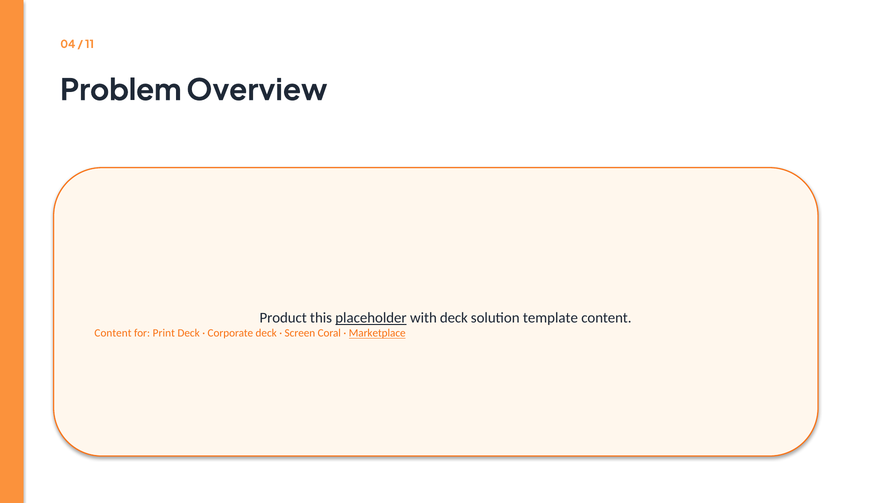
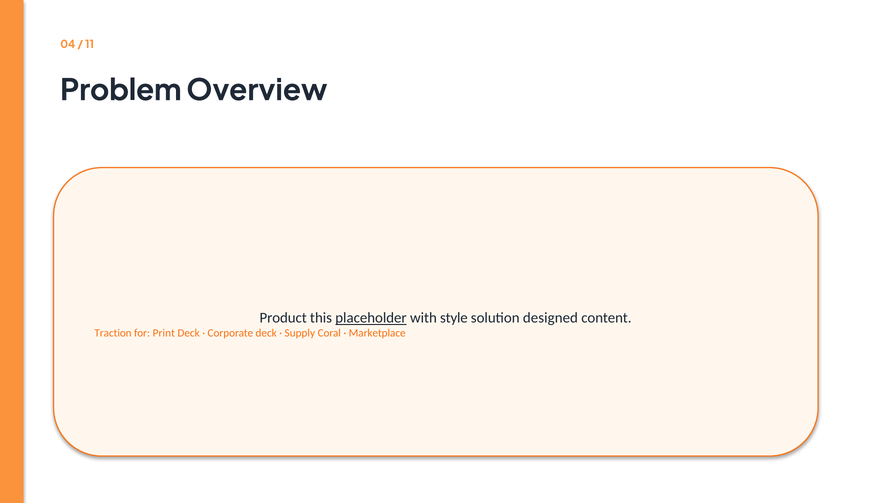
with deck: deck -> style
template: template -> designed
Content at (113, 333): Content -> Traction
Screen: Screen -> Supply
Marketplace underline: present -> none
